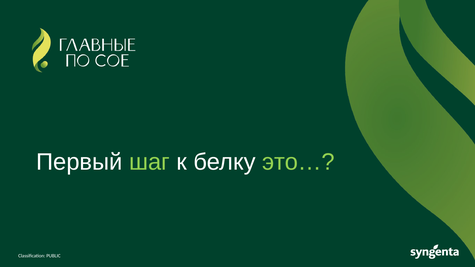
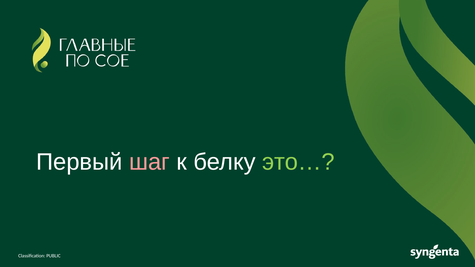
шаг colour: light green -> pink
